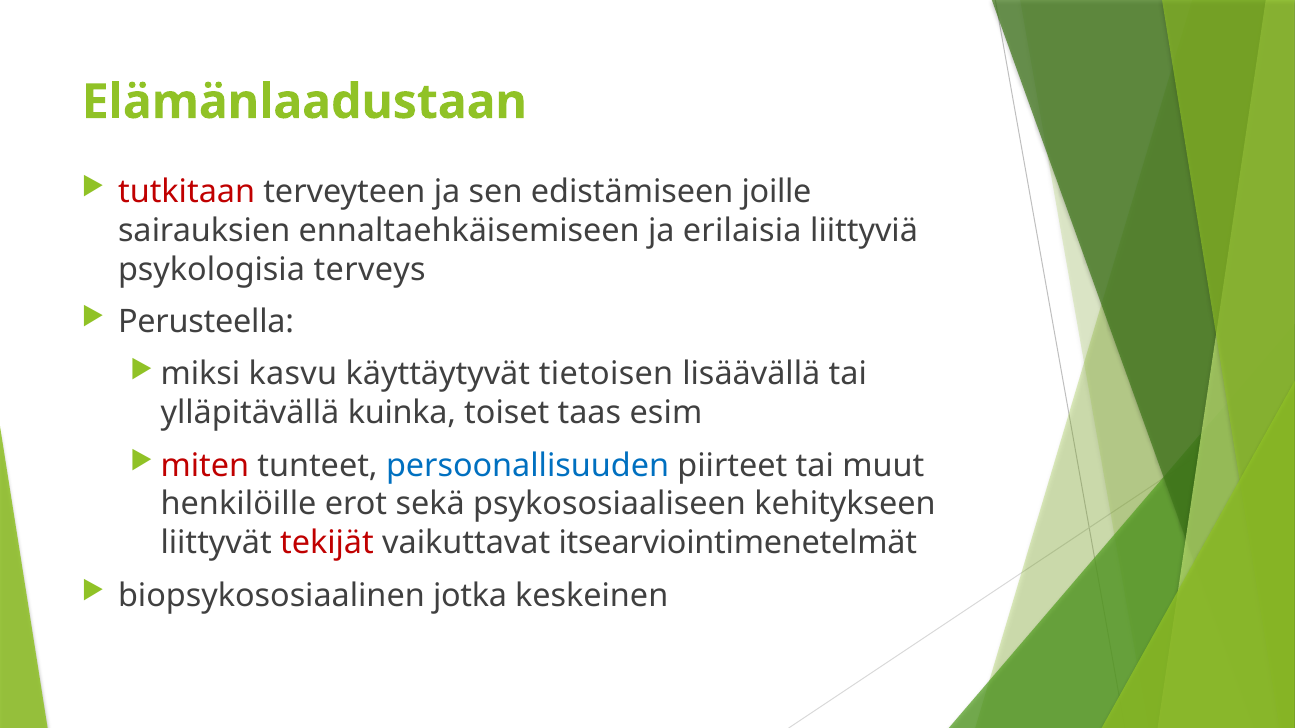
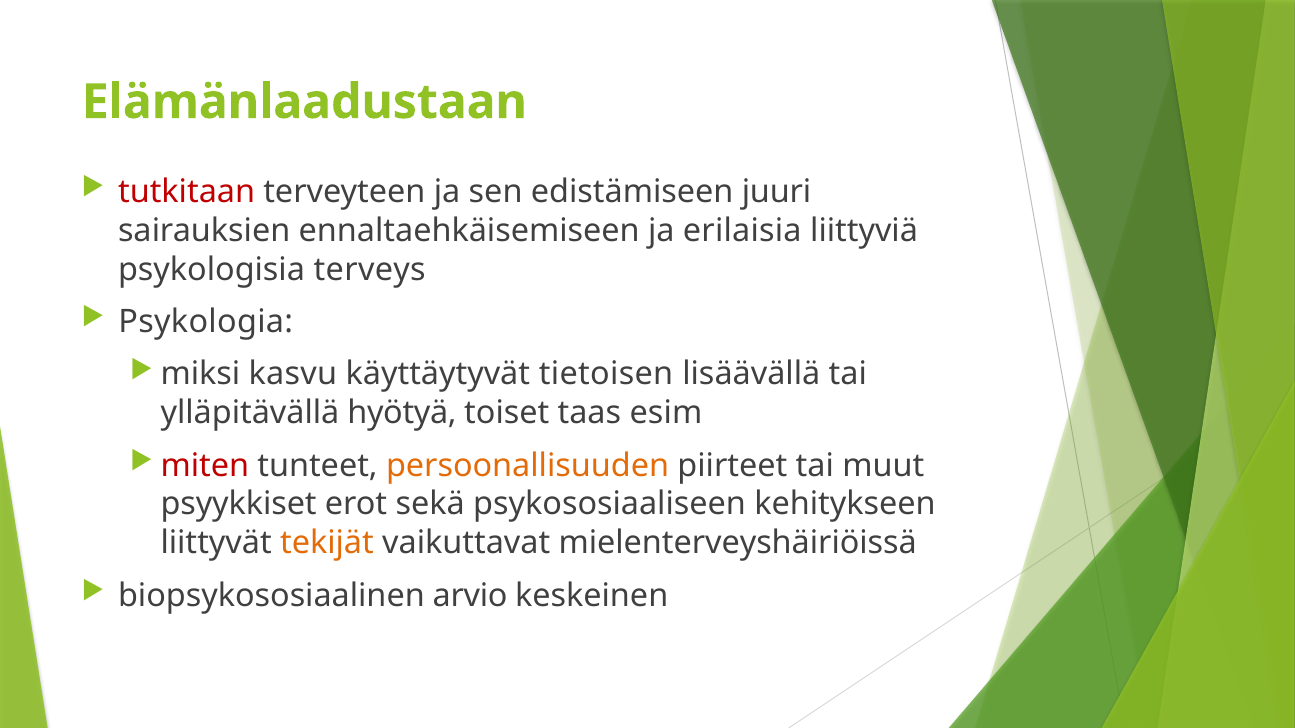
joille: joille -> juuri
Perusteella: Perusteella -> Psykologia
kuinka: kuinka -> hyötyä
persoonallisuuden colour: blue -> orange
henkilöille: henkilöille -> psyykkiset
tekijät colour: red -> orange
itsearviointimenetelmät: itsearviointimenetelmät -> mielenterveyshäiriöissä
jotka: jotka -> arvio
